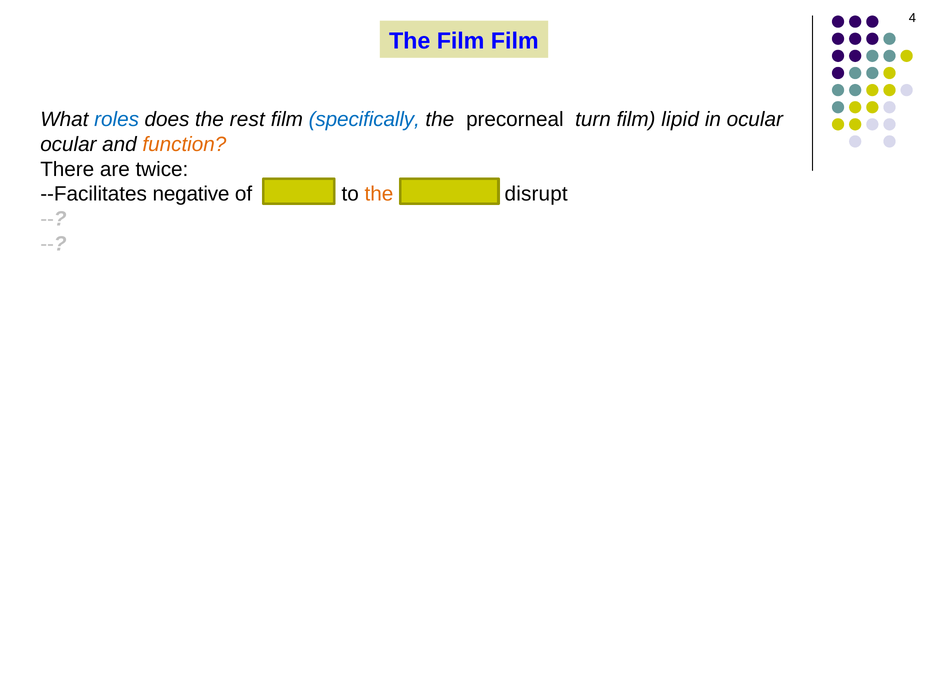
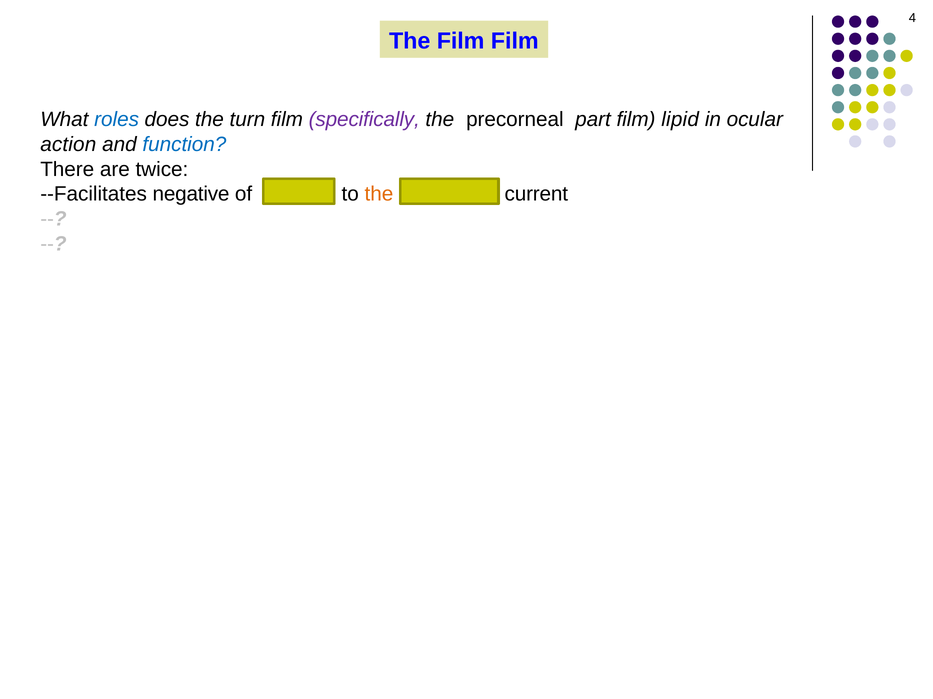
rest: rest -> turn
specifically colour: blue -> purple
turn: turn -> part
ocular at (68, 145): ocular -> action
function colour: orange -> blue
disrupt: disrupt -> current
